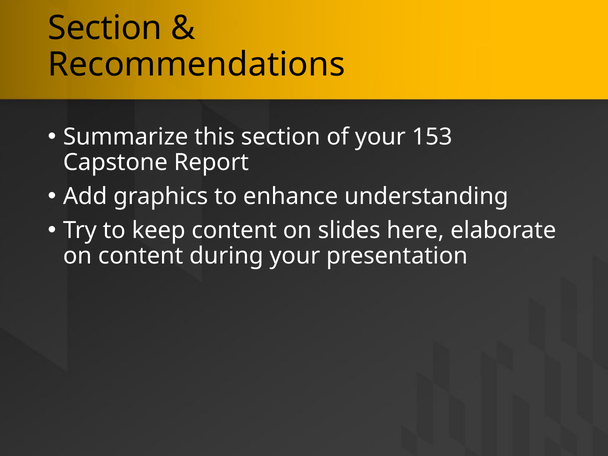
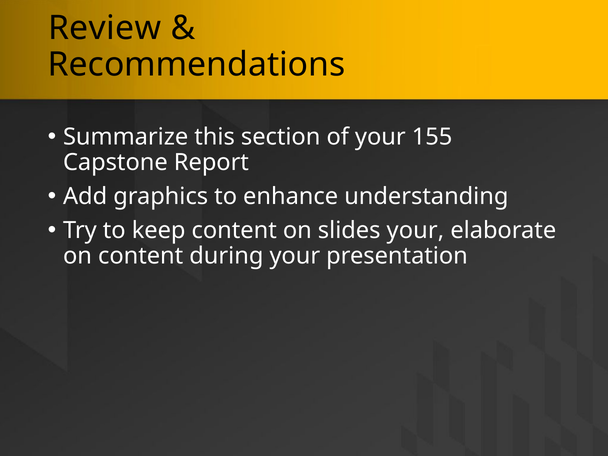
Section at (105, 28): Section -> Review
153: 153 -> 155
slides here: here -> your
